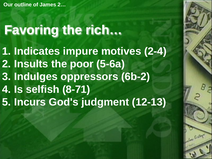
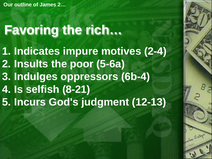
6b-2: 6b-2 -> 6b-4
8-71: 8-71 -> 8-21
